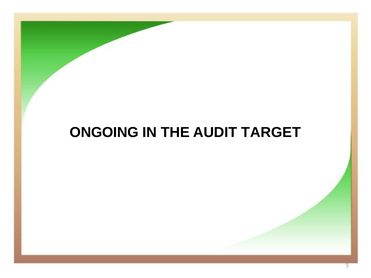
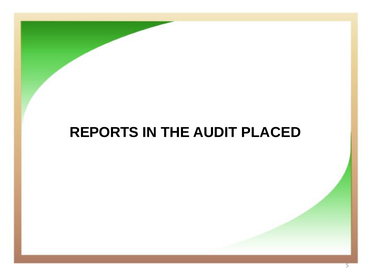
ONGOING: ONGOING -> REPORTS
TARGET: TARGET -> PLACED
